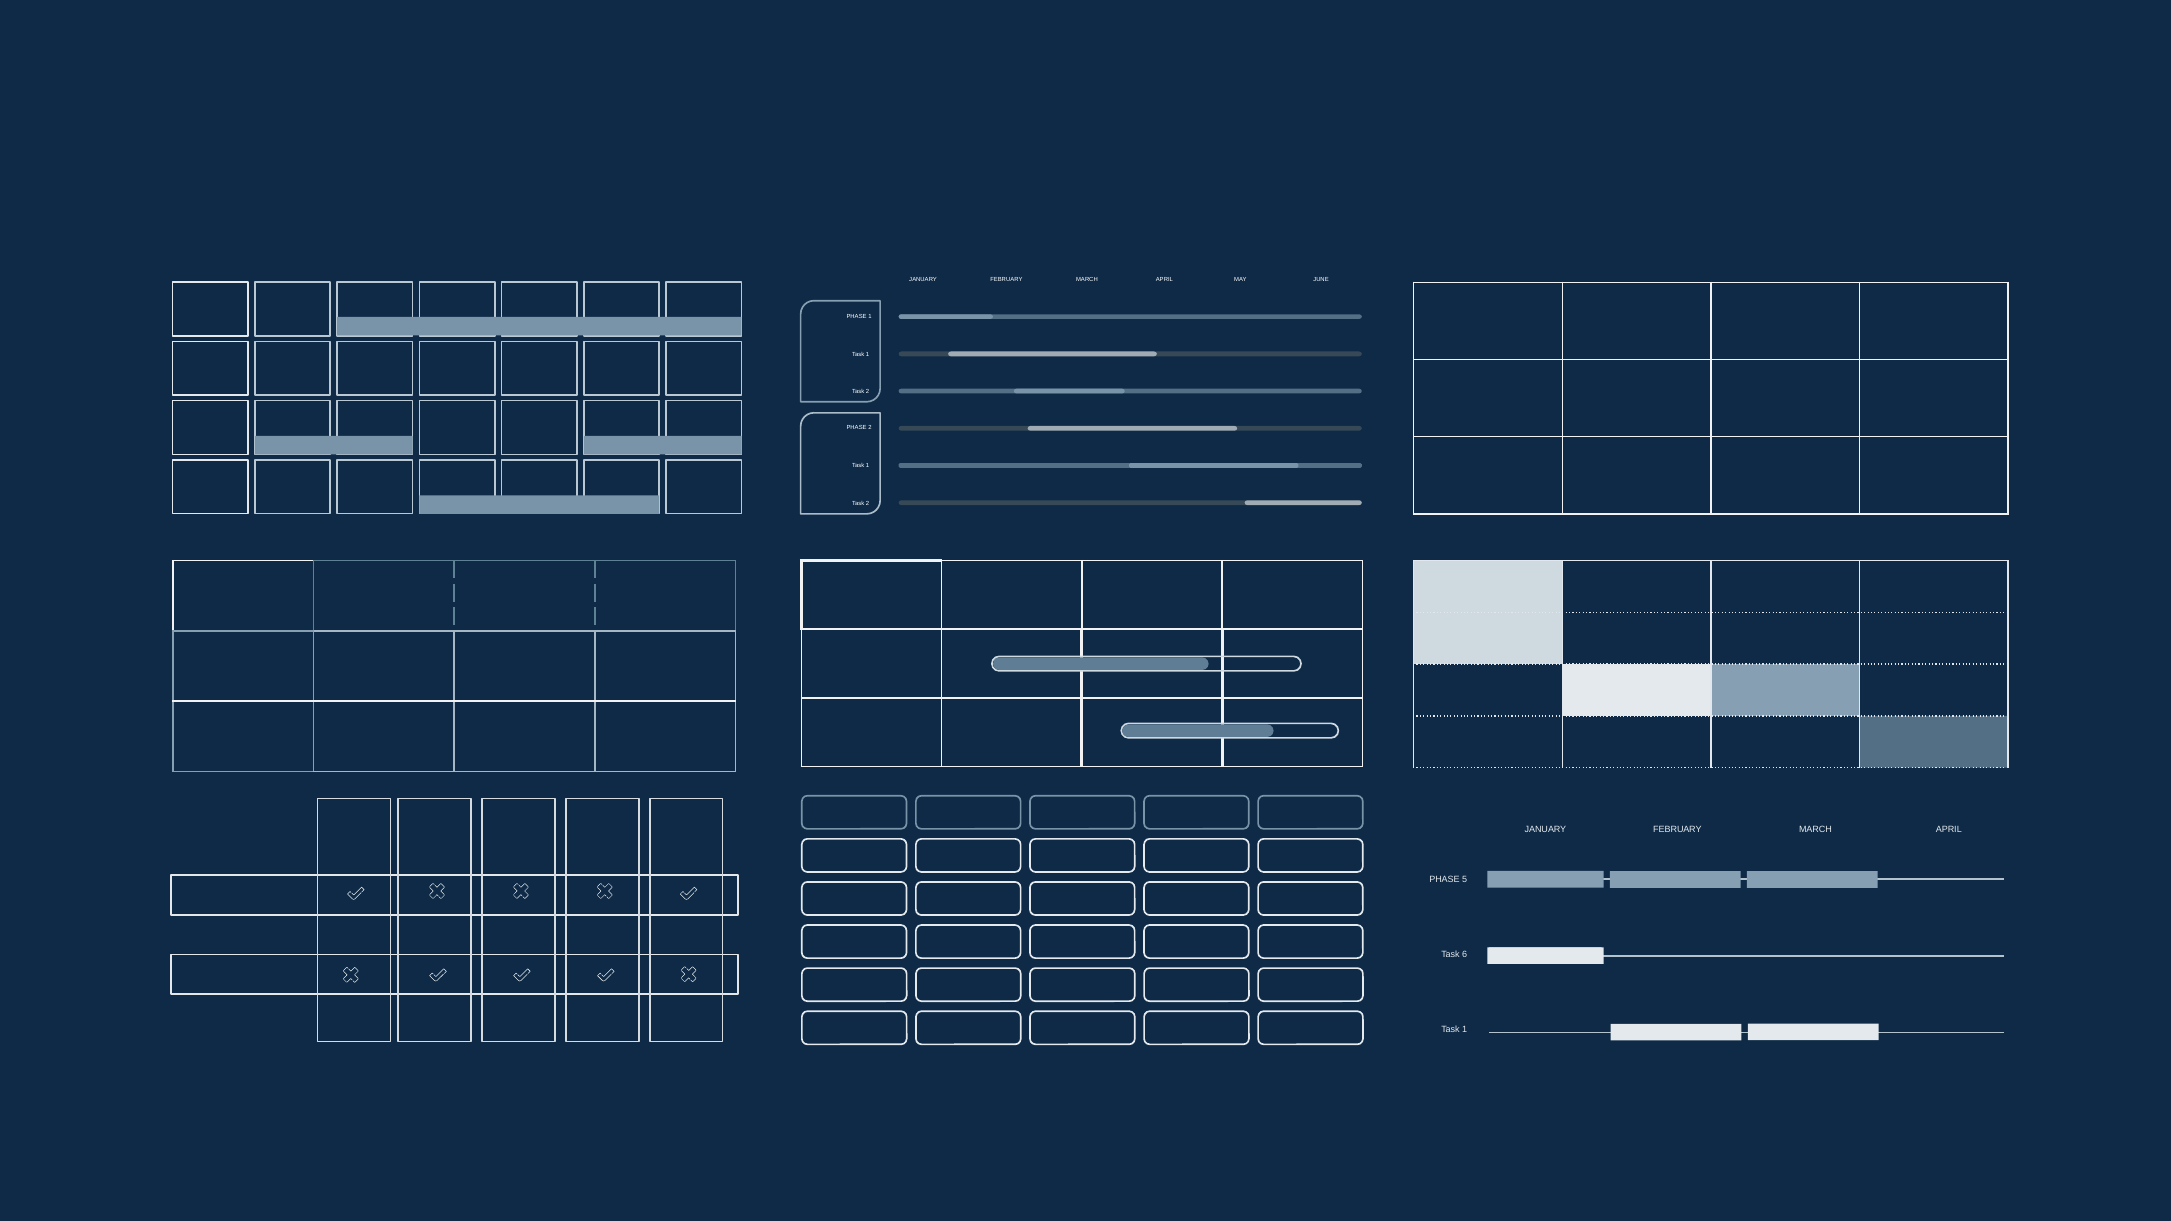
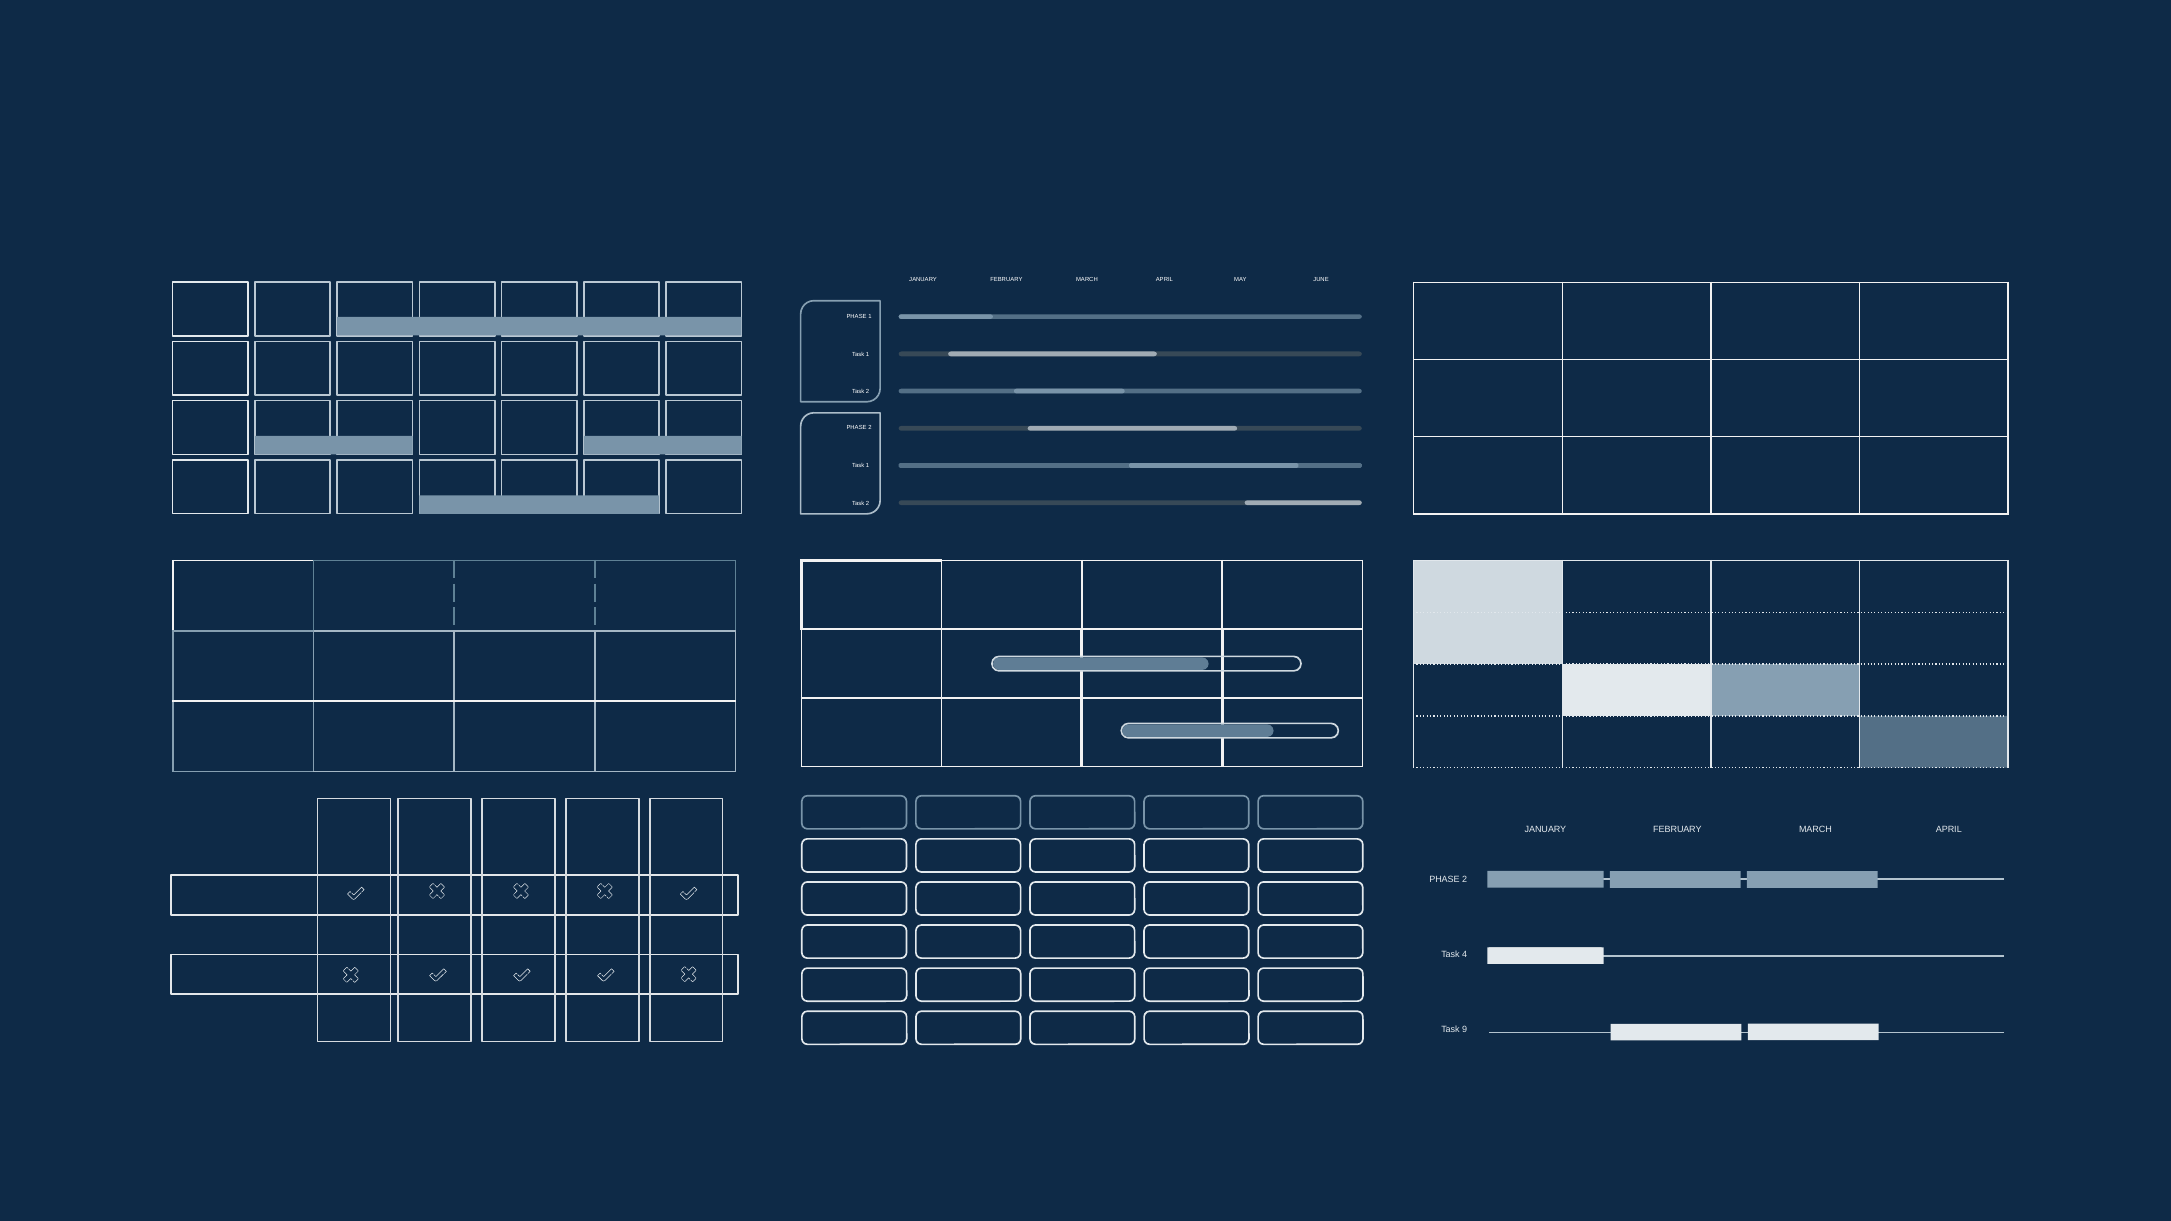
5 at (1465, 880): 5 -> 2
6: 6 -> 4
1 at (1465, 1030): 1 -> 9
